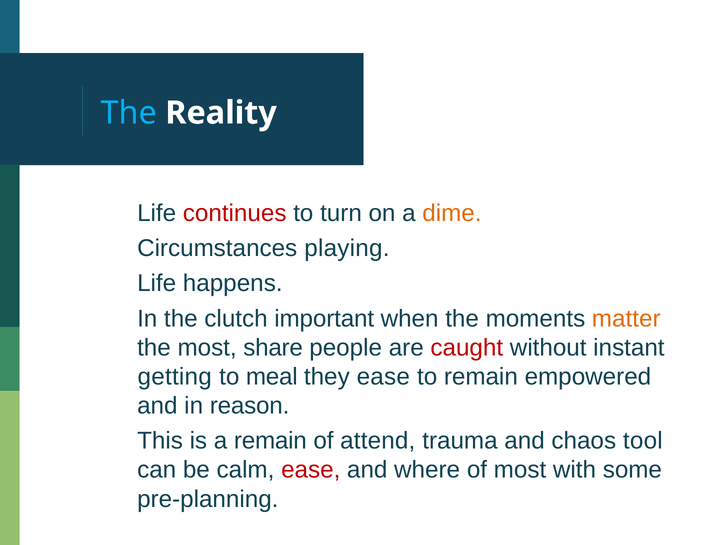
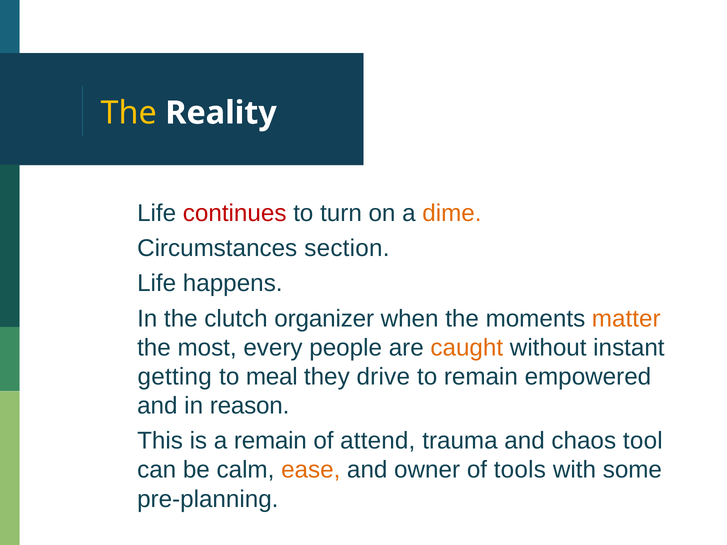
The at (129, 113) colour: light blue -> yellow
playing: playing -> section
important: important -> organizer
share: share -> every
caught colour: red -> orange
they ease: ease -> drive
ease at (311, 470) colour: red -> orange
where: where -> owner
of most: most -> tools
